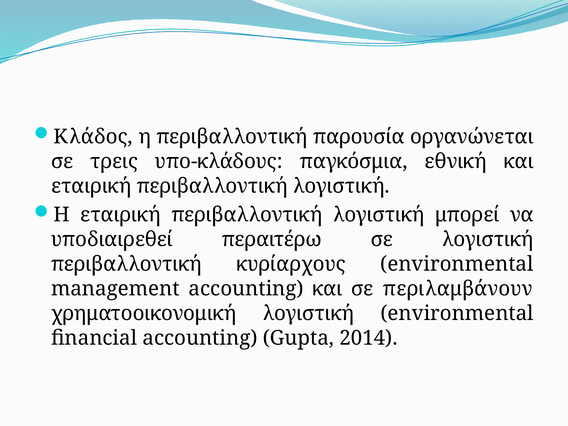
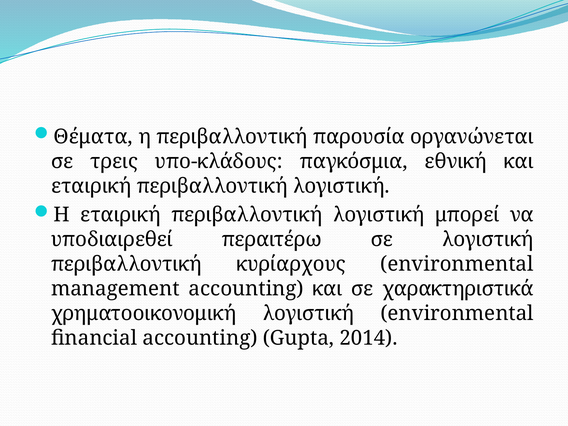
Κλάδος: Κλάδος -> Θέματα
περιλαμβάνουν: περιλαμβάνουν -> χαρακτηριστικά
